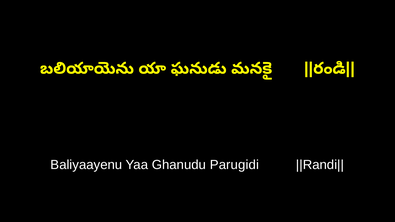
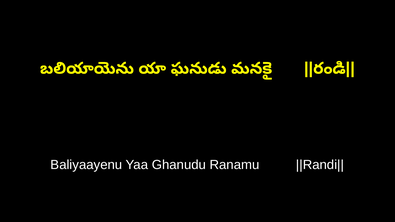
Parugidi: Parugidi -> Ranamu
